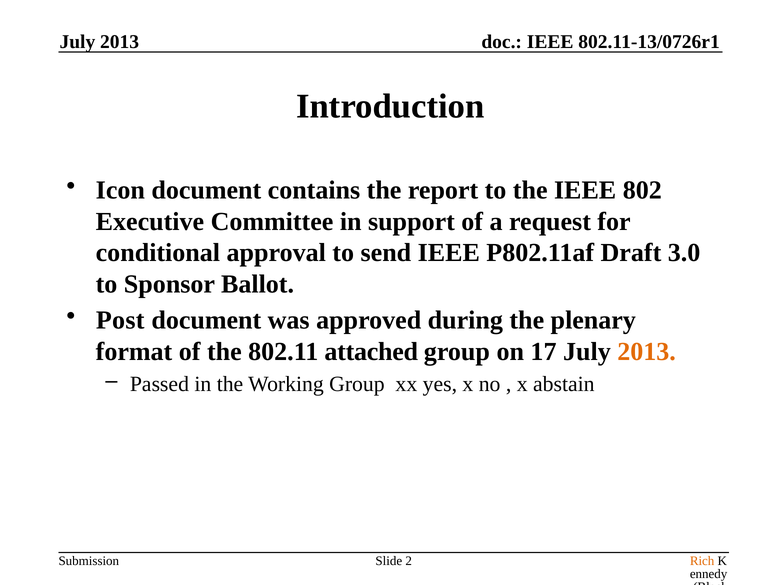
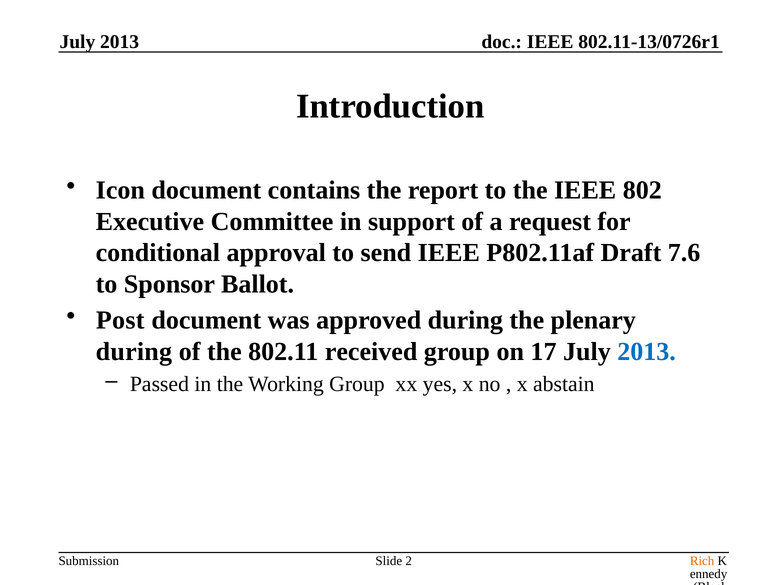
3.0: 3.0 -> 7.6
format at (134, 352): format -> during
attached: attached -> received
2013 at (647, 352) colour: orange -> blue
